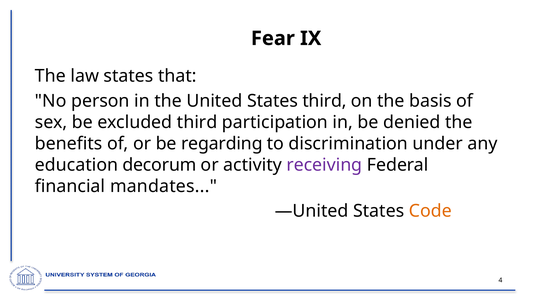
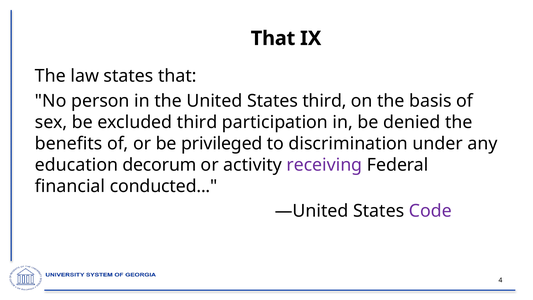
Fear at (273, 38): Fear -> That
regarding: regarding -> privileged
mandates: mandates -> conducted
Code colour: orange -> purple
